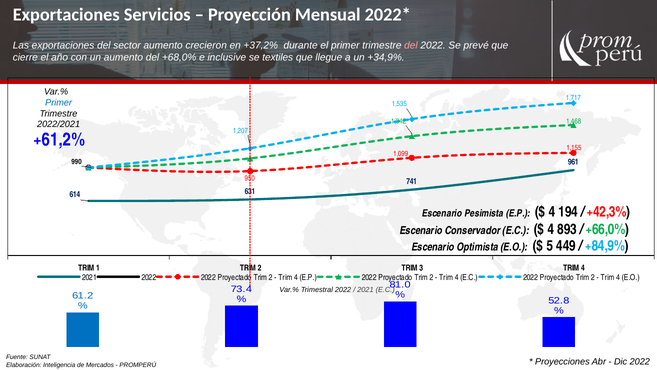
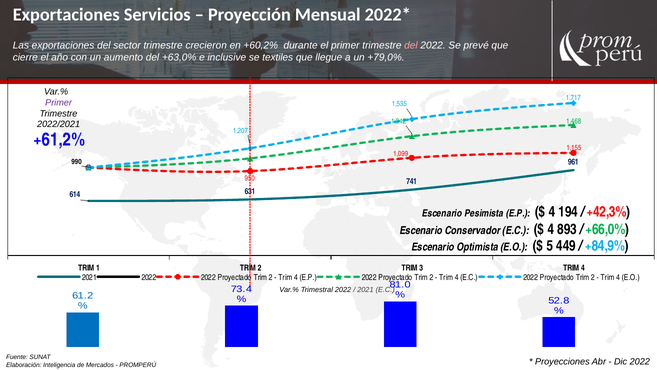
sector aumento: aumento -> trimestre
+37,2%: +37,2% -> +60,2%
+68,0%: +68,0% -> +63,0%
+34,9%: +34,9% -> +79,0%
Primer at (59, 102) colour: blue -> purple
